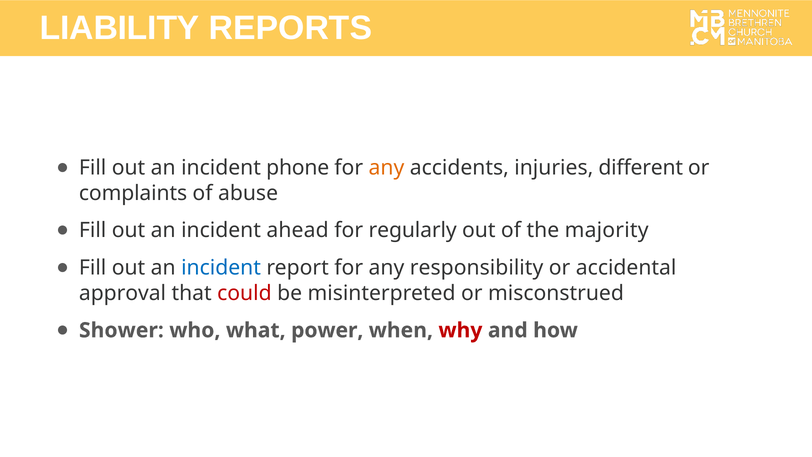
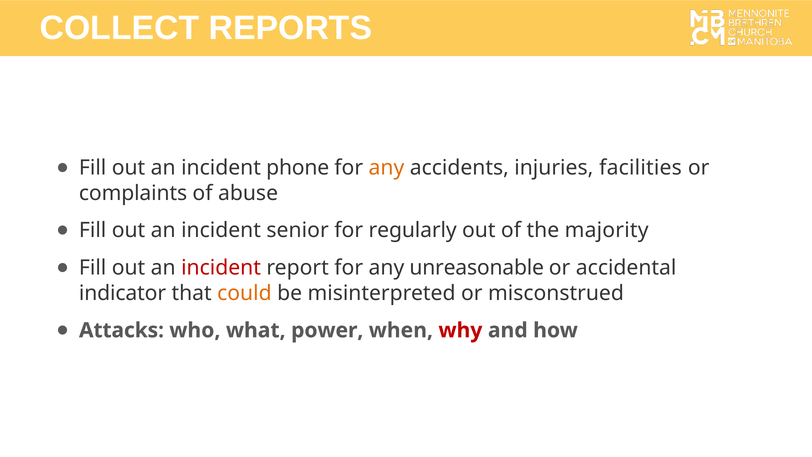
LIABILITY: LIABILITY -> COLLECT
different: different -> facilities
ahead: ahead -> senior
incident at (221, 268) colour: blue -> red
responsibility: responsibility -> unreasonable
approval: approval -> indicator
could colour: red -> orange
Shower: Shower -> Attacks
